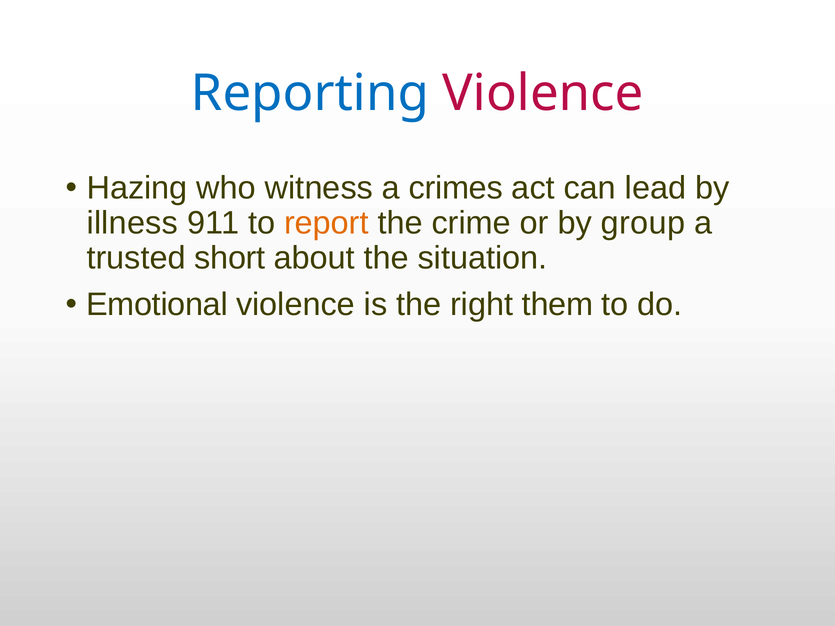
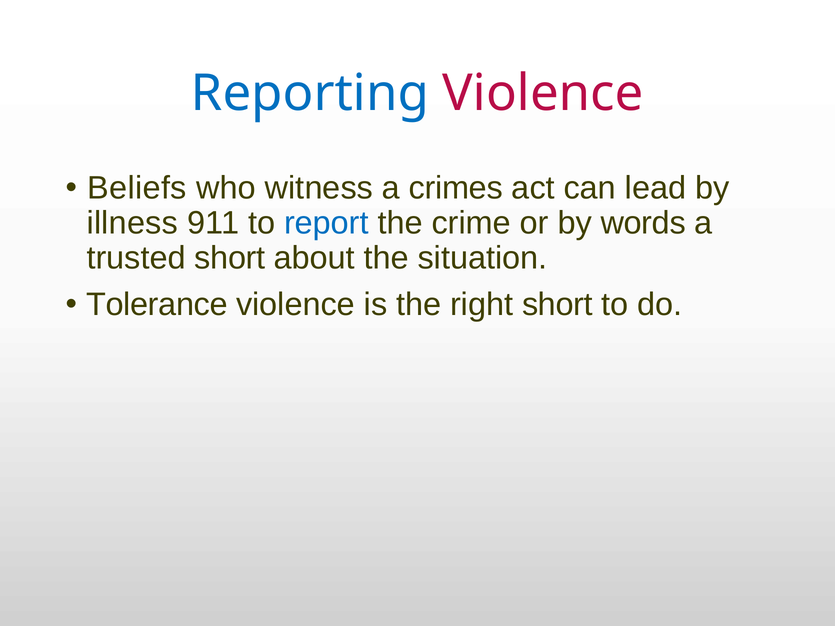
Hazing: Hazing -> Beliefs
report colour: orange -> blue
group: group -> words
Emotional: Emotional -> Tolerance
right them: them -> short
